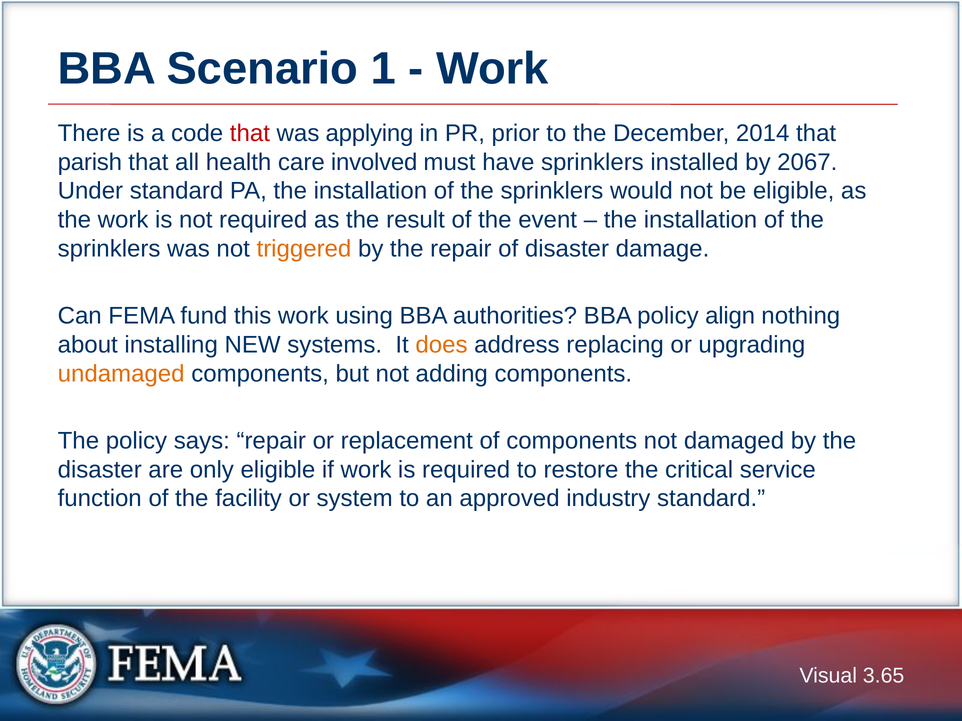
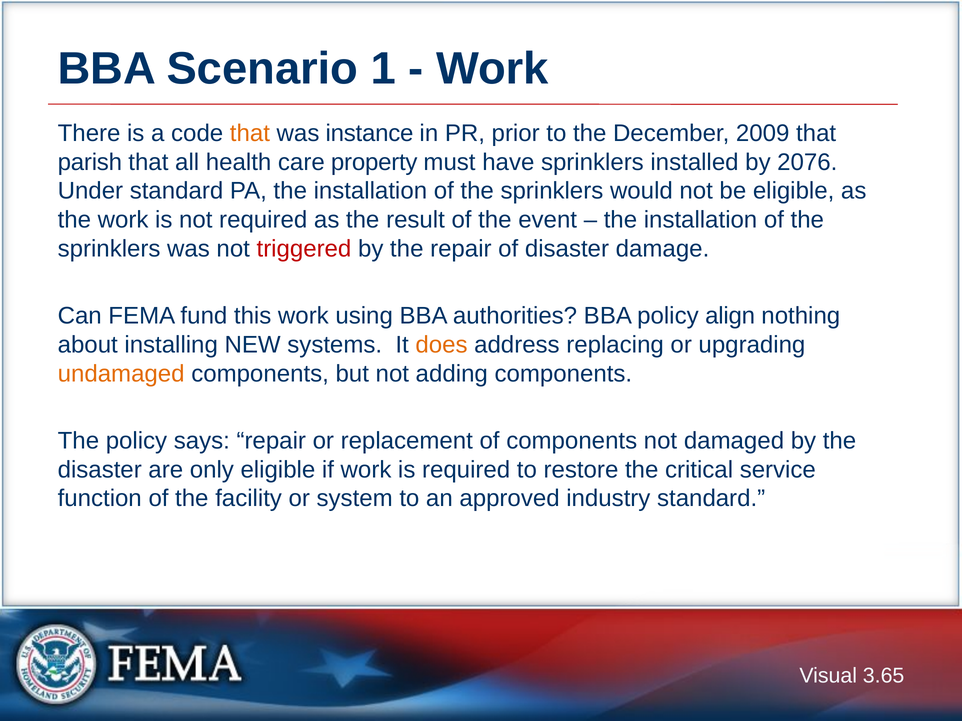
that at (250, 133) colour: red -> orange
applying: applying -> instance
2014: 2014 -> 2009
involved: involved -> property
2067: 2067 -> 2076
triggered colour: orange -> red
